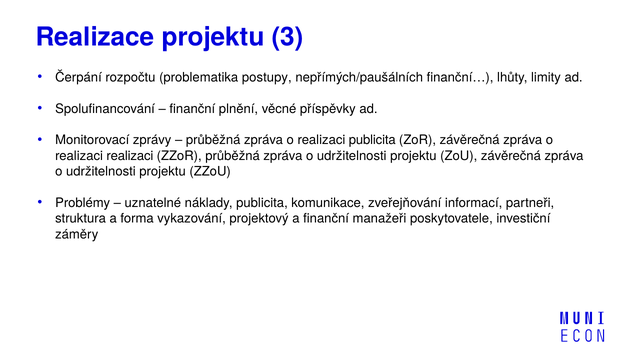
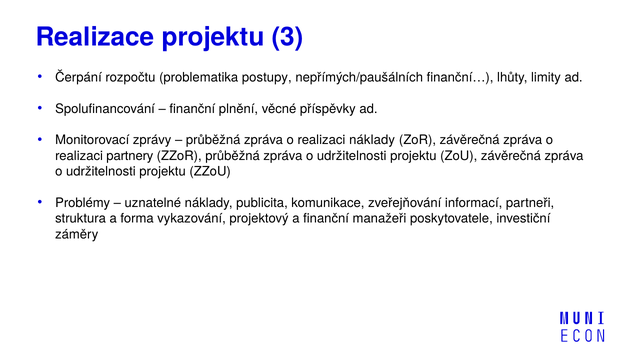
realizaci publicita: publicita -> náklady
realizaci realizaci: realizaci -> partnery
